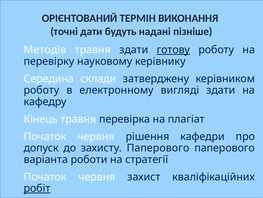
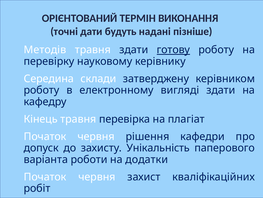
захисту Паперового: Паперового -> Унікальність
стратегії: стратегії -> додатки
робіт underline: present -> none
